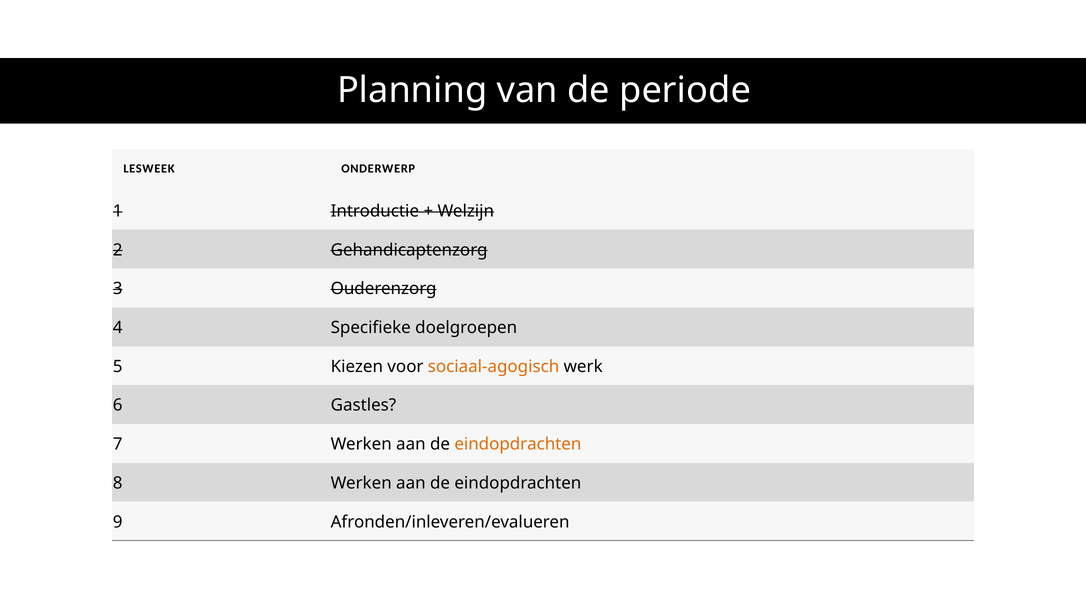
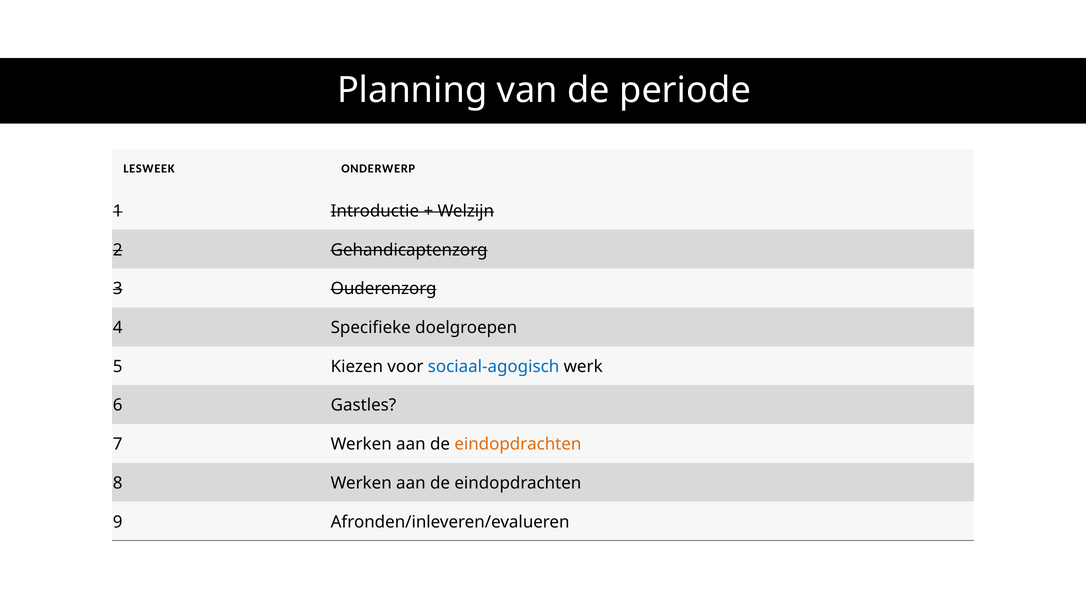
sociaal-agogisch colour: orange -> blue
